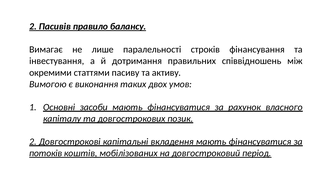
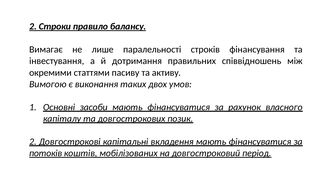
Пасивів: Пасивів -> Строки
